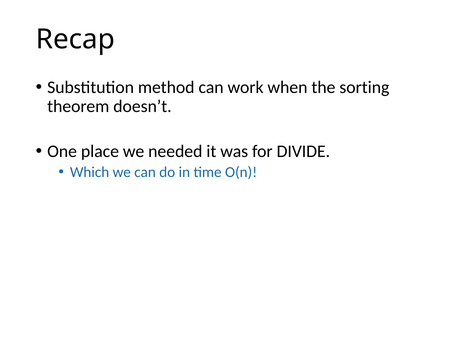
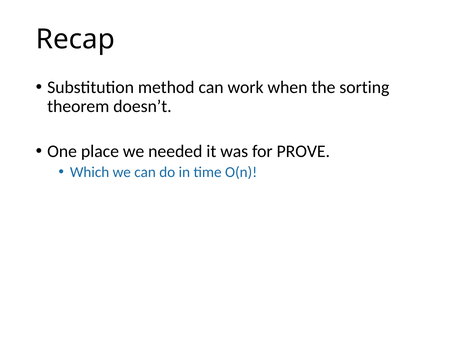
DIVIDE: DIVIDE -> PROVE
